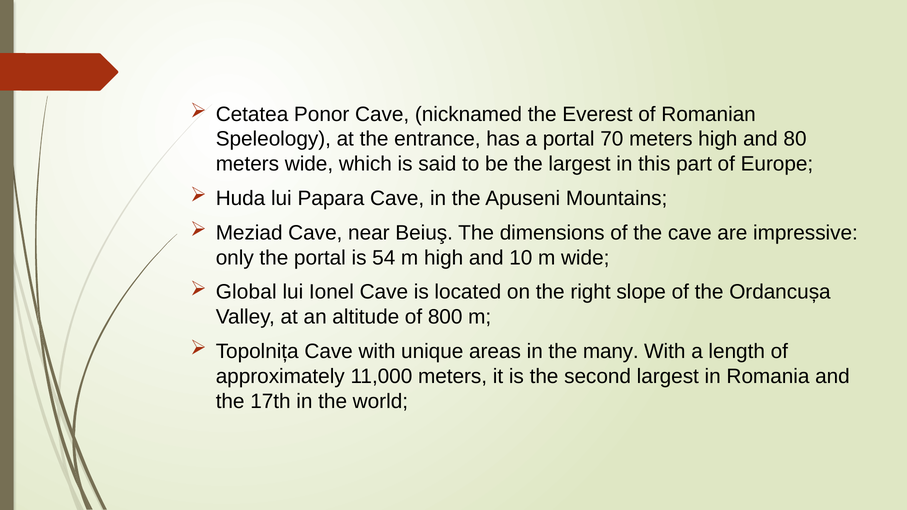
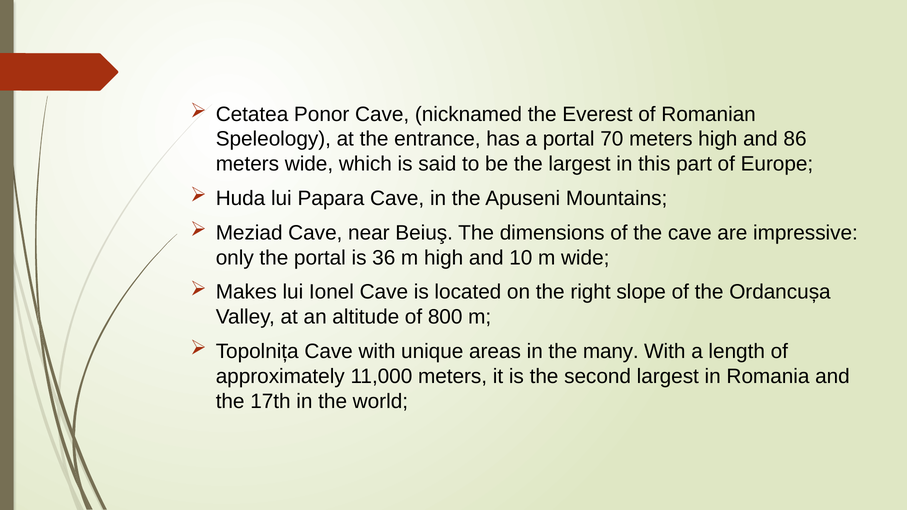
80: 80 -> 86
54: 54 -> 36
Global: Global -> Makes
